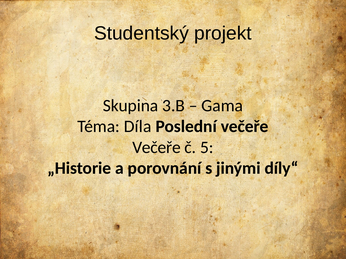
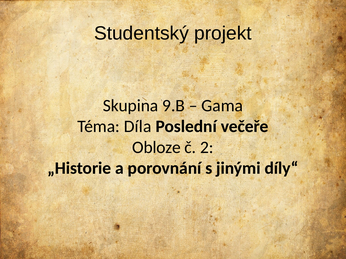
3.B: 3.B -> 9.B
Večeře at (156, 148): Večeře -> Obloze
5: 5 -> 2
